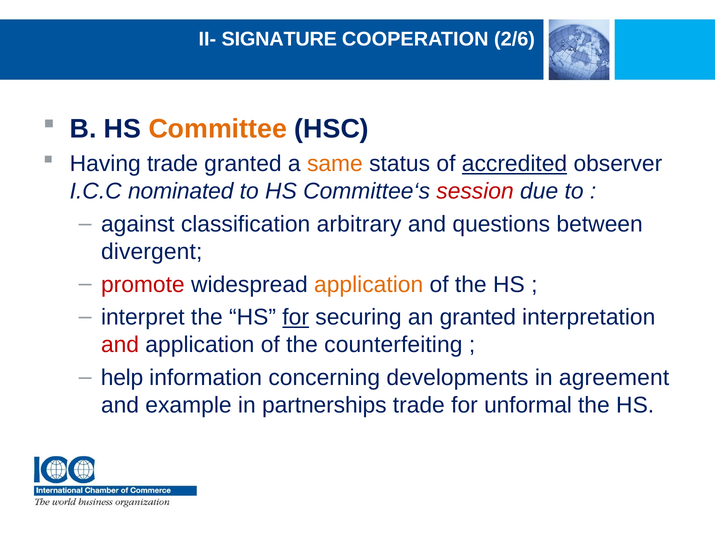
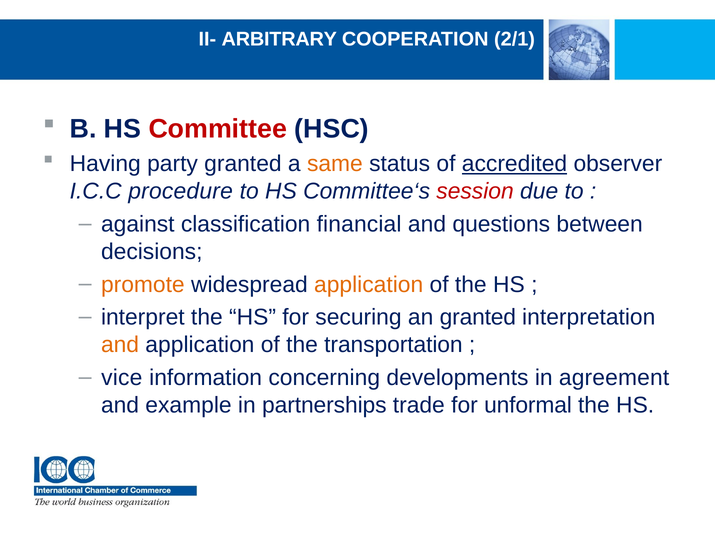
SIGNATURE: SIGNATURE -> ARBITRARY
2/6: 2/6 -> 2/1
Committee colour: orange -> red
Having trade: trade -> party
nominated: nominated -> procedure
arbitrary: arbitrary -> financial
divergent: divergent -> decisions
promote colour: red -> orange
for at (296, 318) underline: present -> none
and at (120, 345) colour: red -> orange
counterfeiting: counterfeiting -> transportation
help: help -> vice
